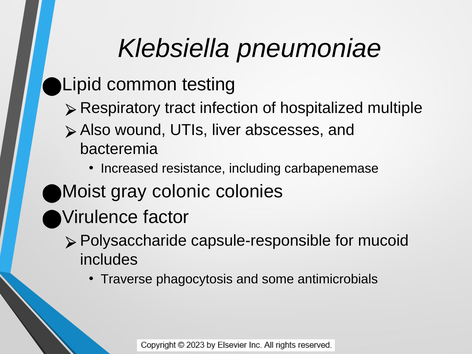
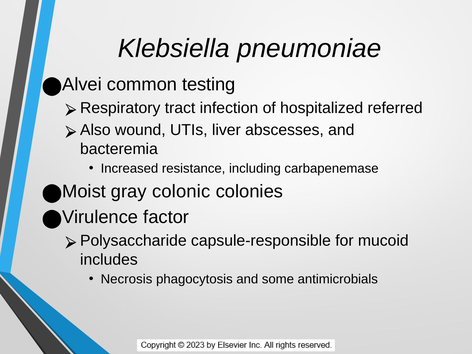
Lipid: Lipid -> Alvei
multiple: multiple -> referred
Traverse: Traverse -> Necrosis
